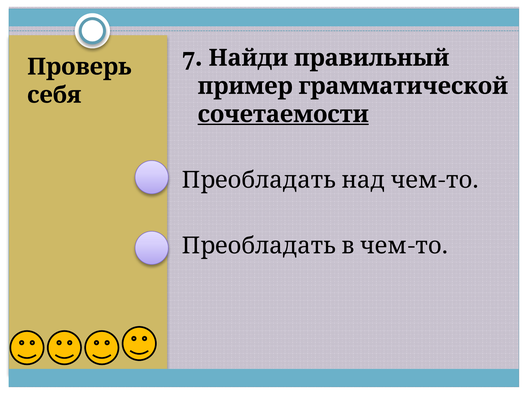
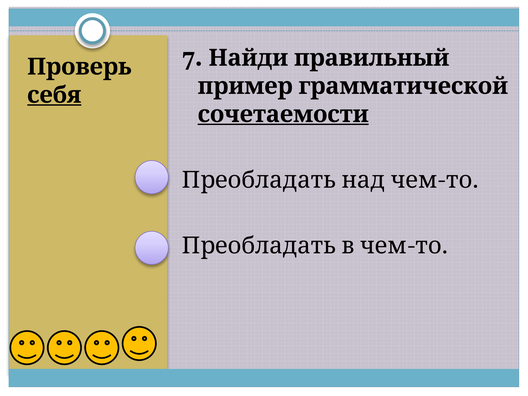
себя underline: none -> present
